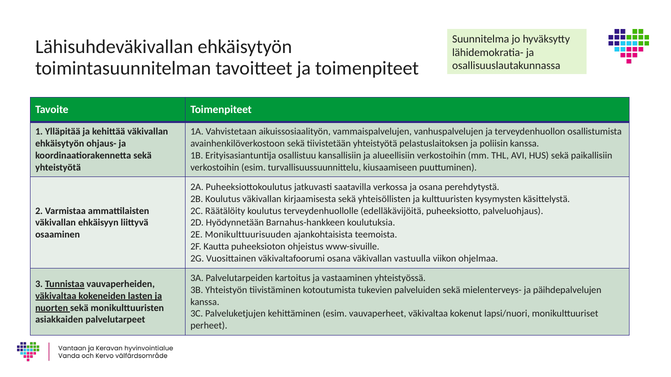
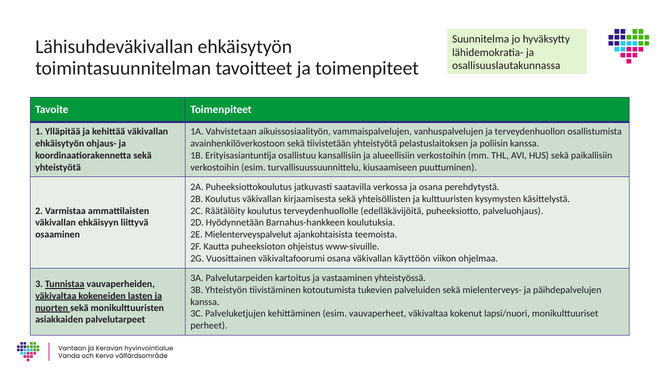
Monikulttuurisuuden: Monikulttuurisuuden -> Mielenterveyspalvelut
vastuulla: vastuulla -> käyttöön
